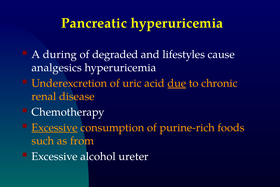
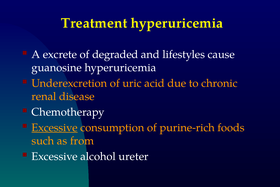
Pancreatic: Pancreatic -> Treatment
during: during -> excrete
analgesics: analgesics -> guanosine
due underline: present -> none
